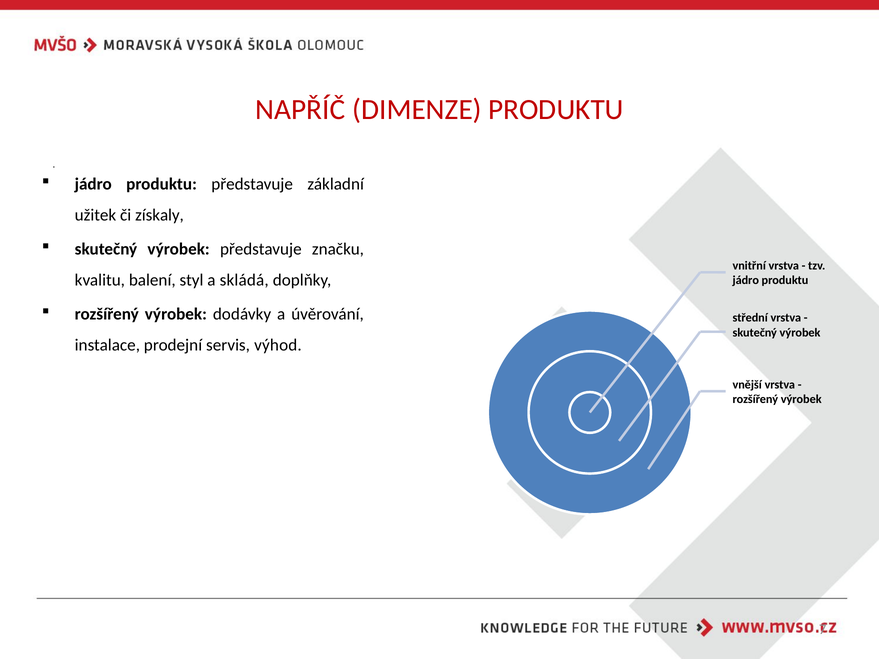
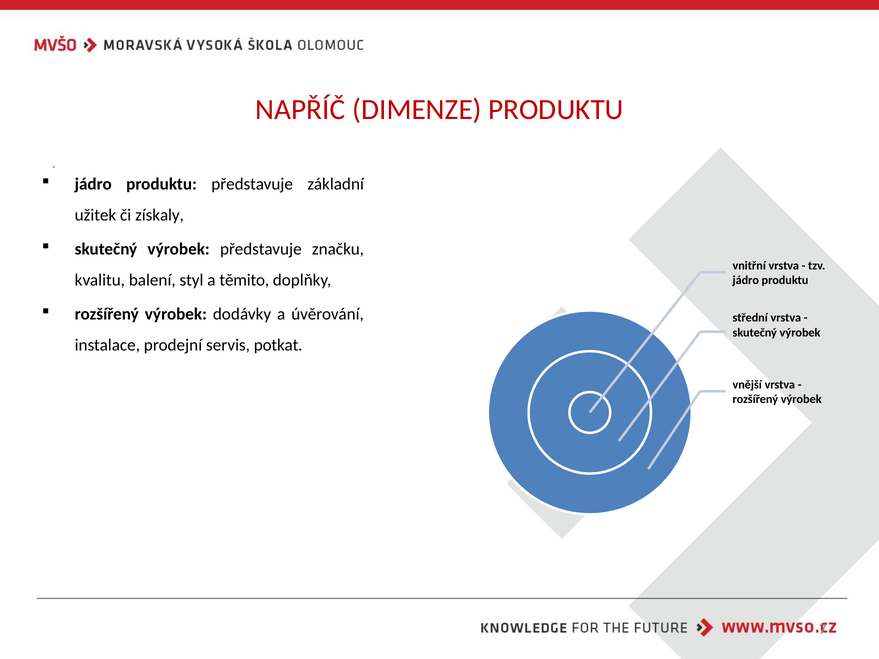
skládá: skládá -> těmito
výhod: výhod -> potkat
